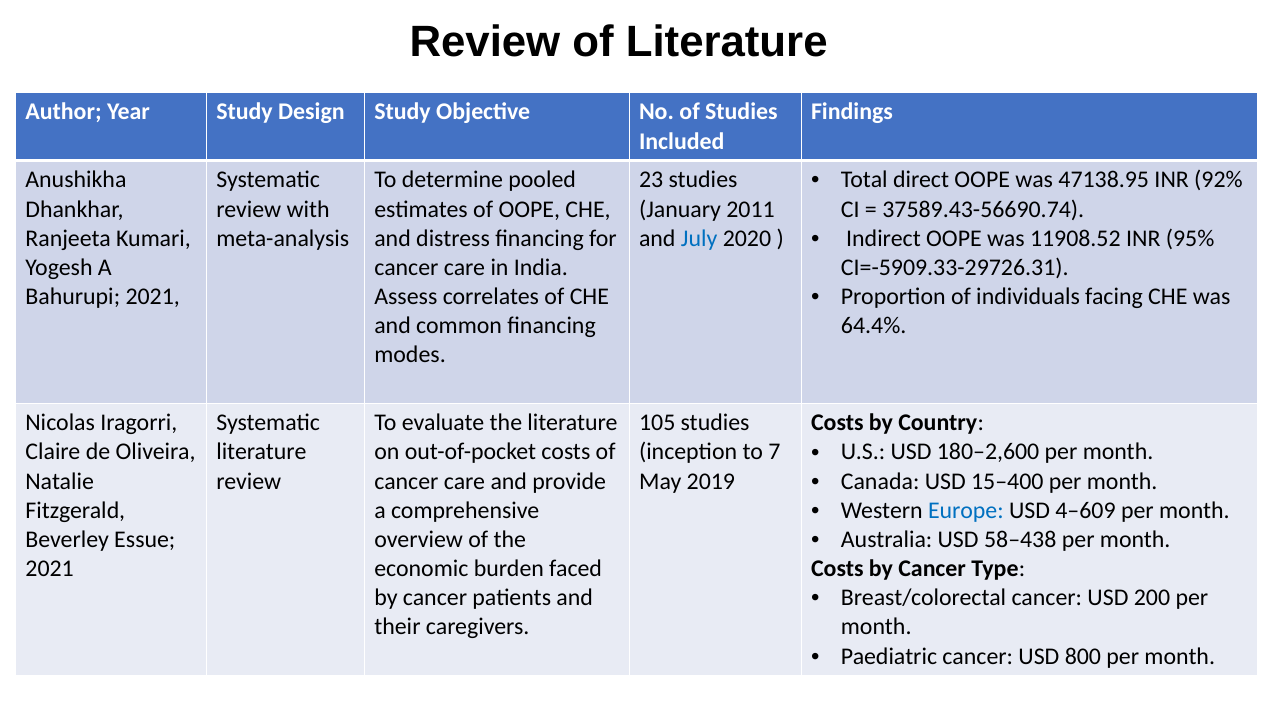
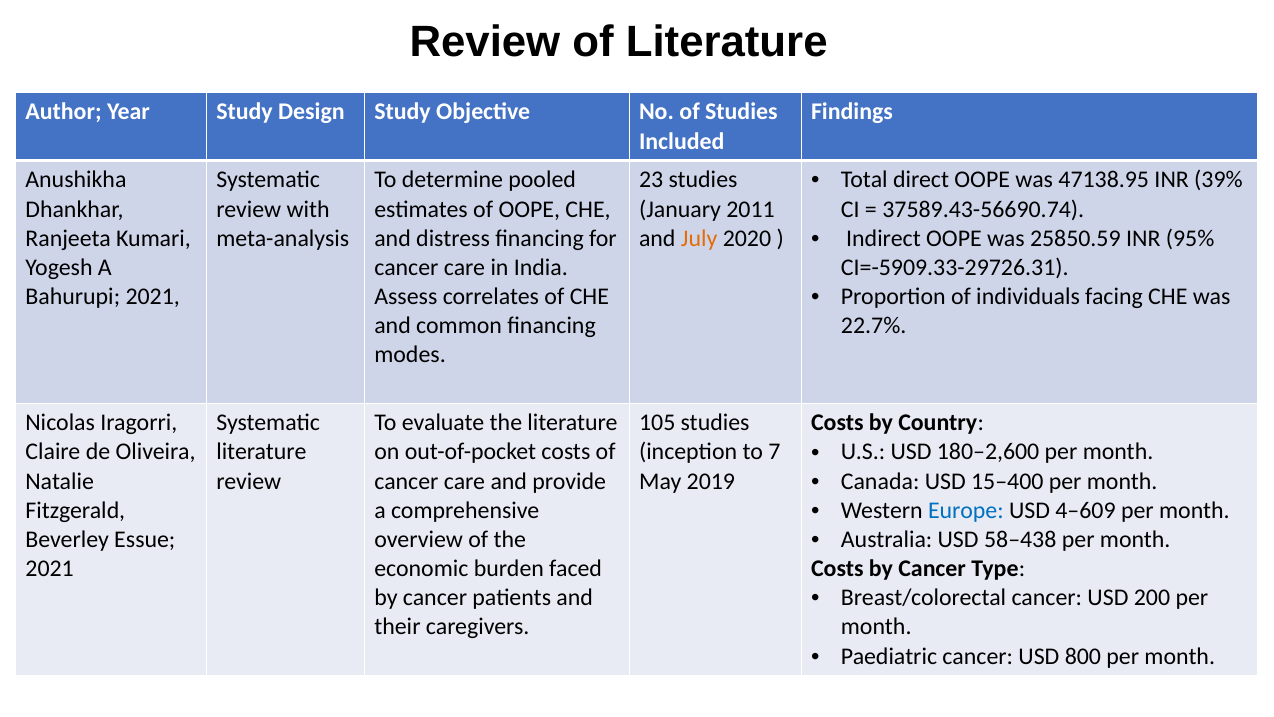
92%: 92% -> 39%
11908.52: 11908.52 -> 25850.59
July colour: blue -> orange
64.4%: 64.4% -> 22.7%
